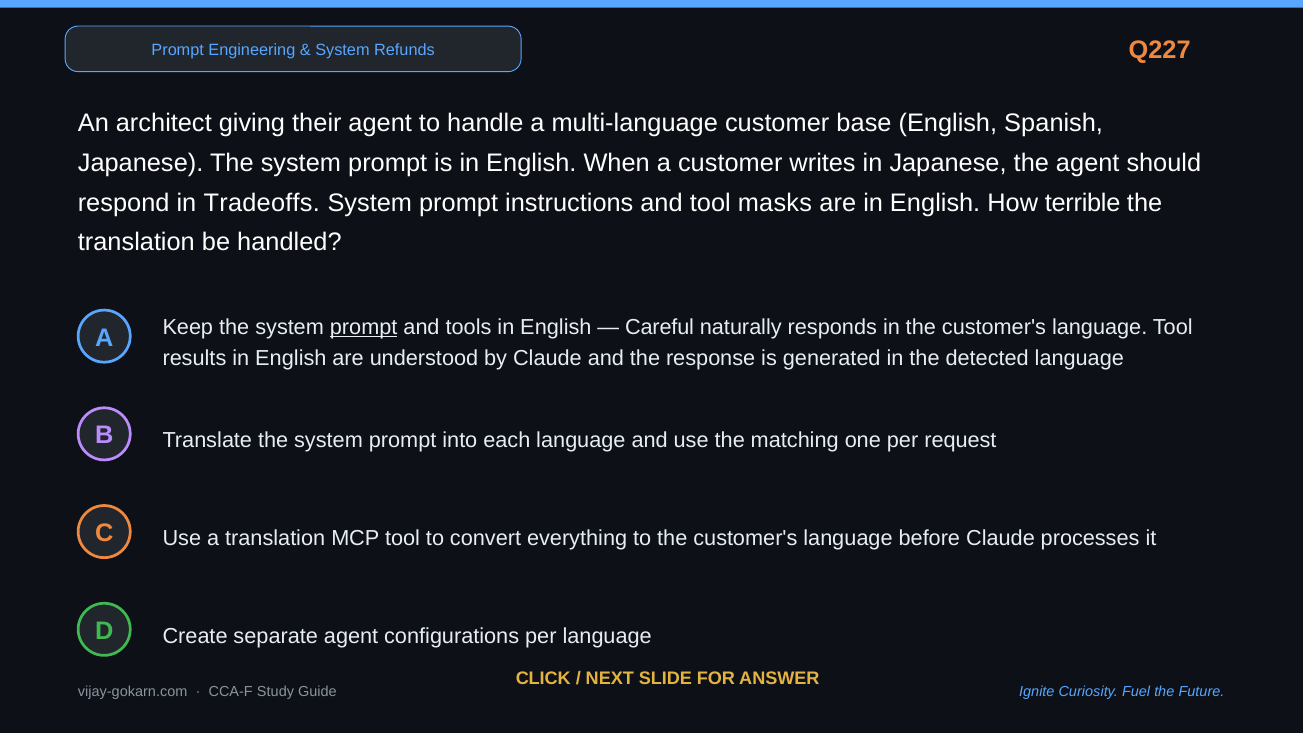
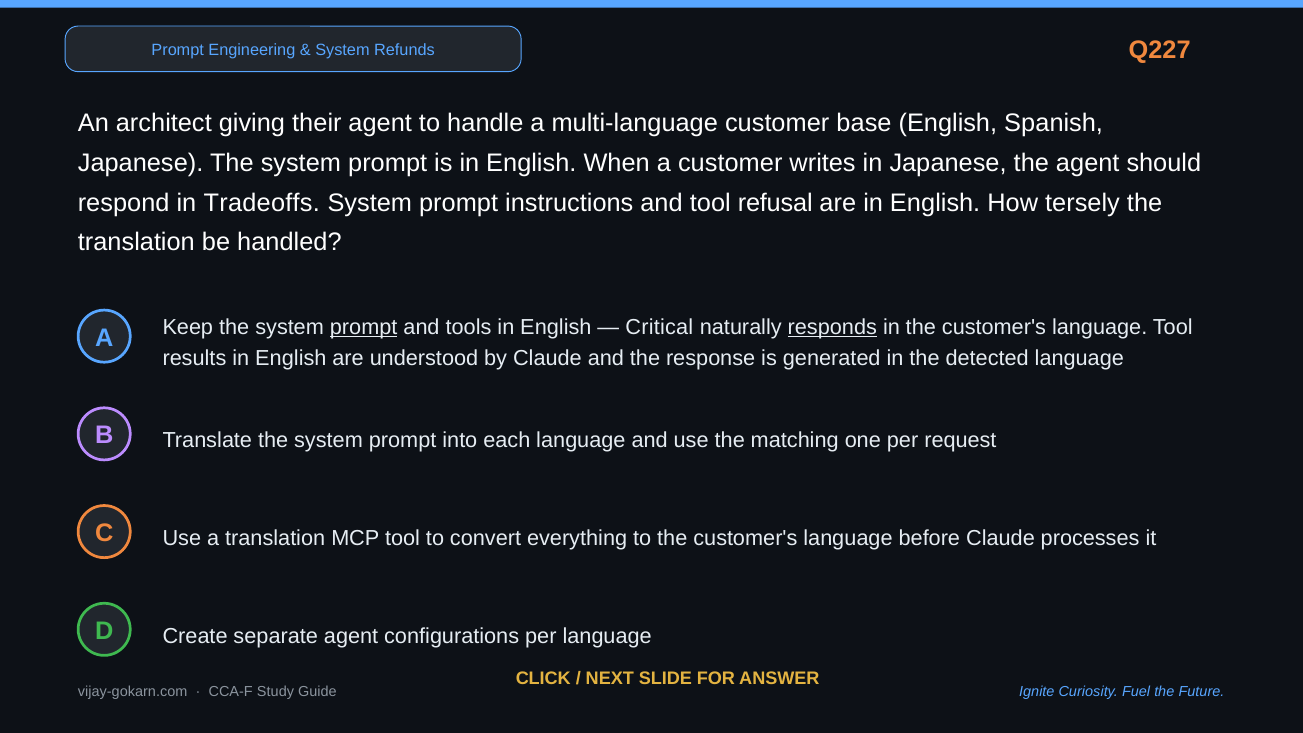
masks: masks -> refusal
terrible: terrible -> tersely
Careful: Careful -> Critical
responds underline: none -> present
